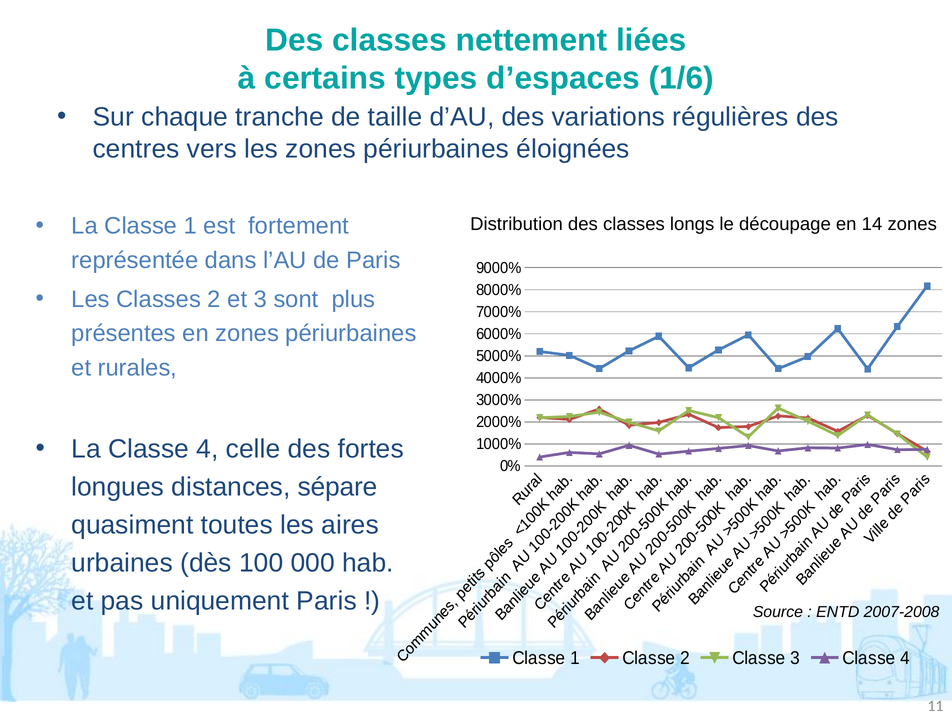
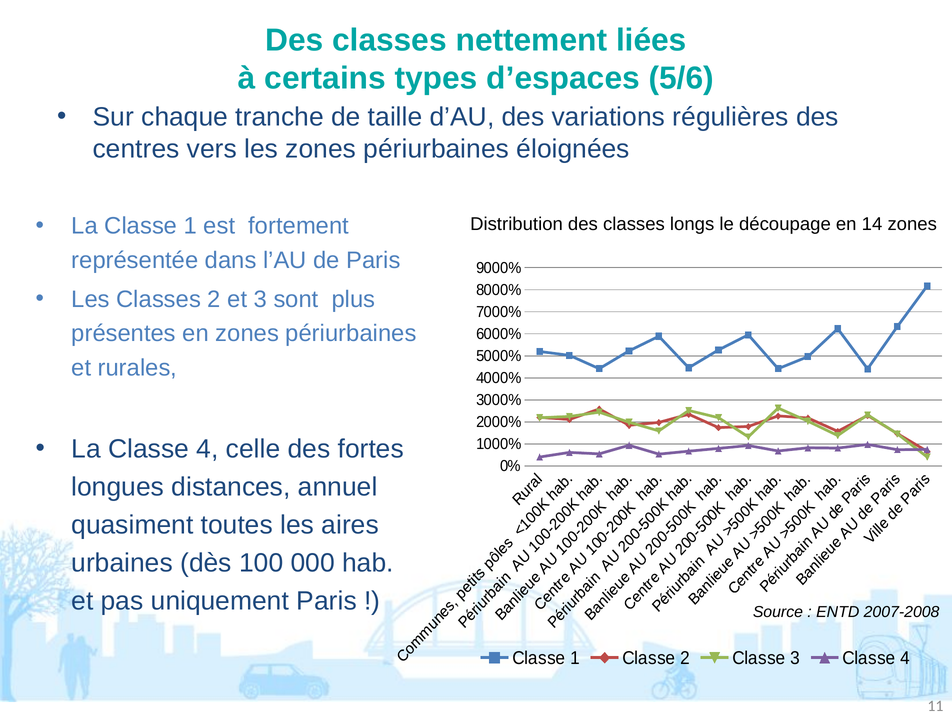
1/6: 1/6 -> 5/6
sépare: sépare -> annuel
